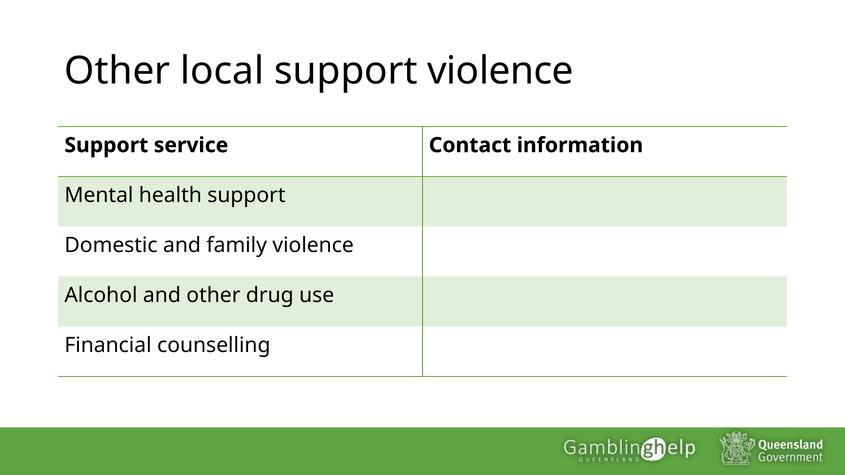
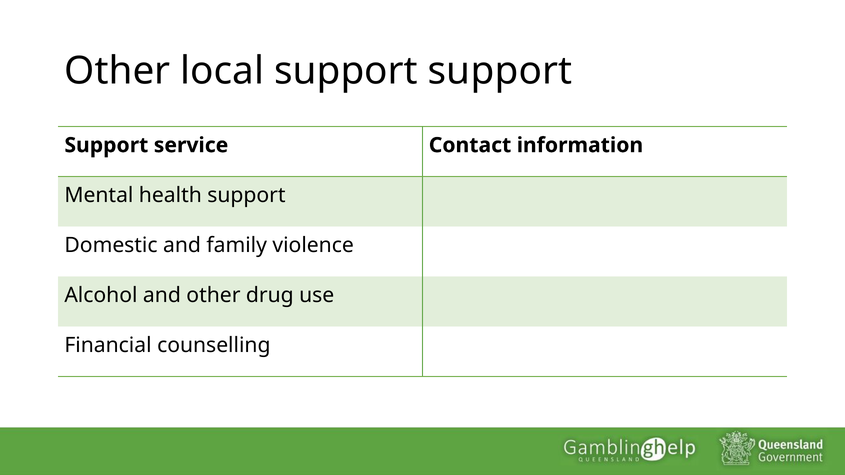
local support violence: violence -> support
